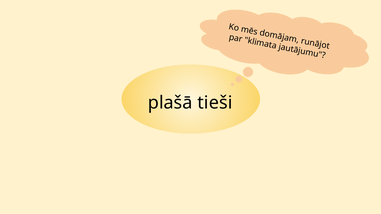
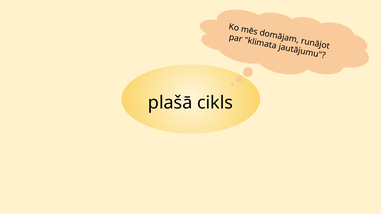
tieši: tieši -> cikls
